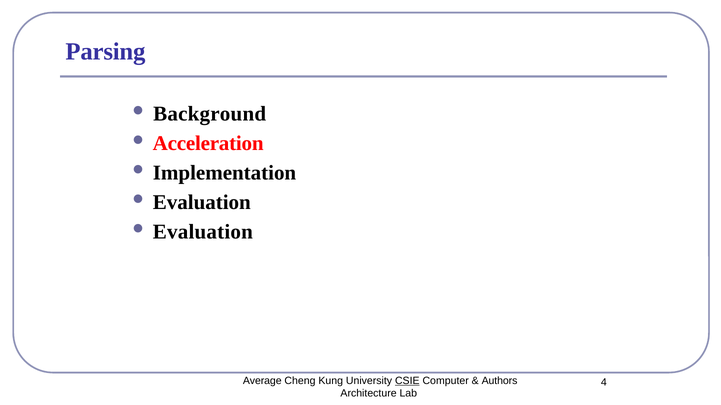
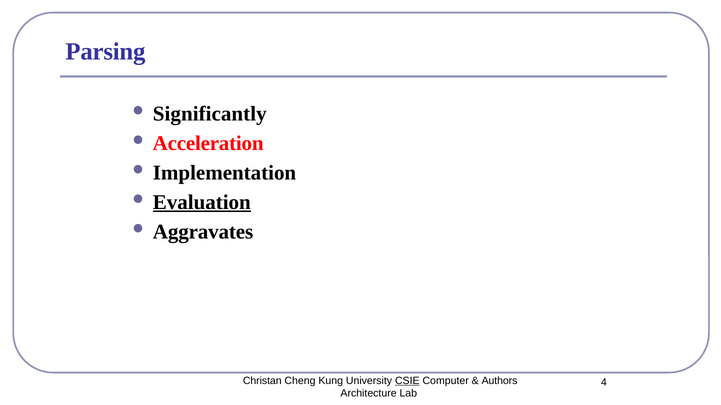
Background: Background -> Significantly
Evaluation at (202, 203) underline: none -> present
Evaluation at (203, 232): Evaluation -> Aggravates
Average: Average -> Christan
